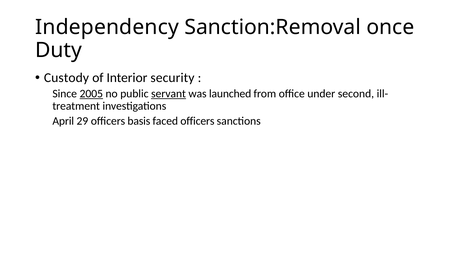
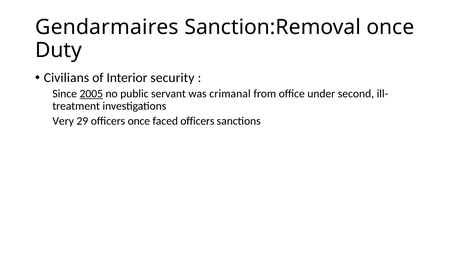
Independency: Independency -> Gendarmaires
Custody: Custody -> Civilians
servant underline: present -> none
launched: launched -> crimanal
April: April -> Very
officers basis: basis -> once
